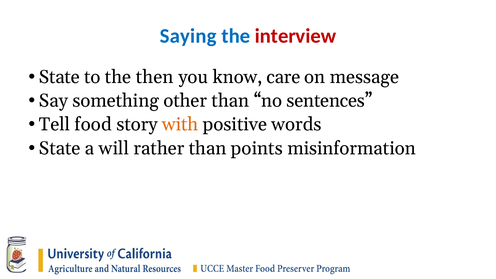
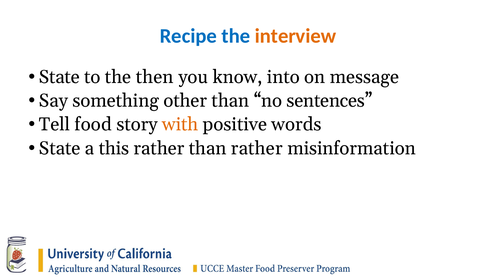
Saying: Saying -> Recipe
interview colour: red -> orange
care: care -> into
will: will -> this
than points: points -> rather
